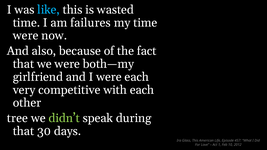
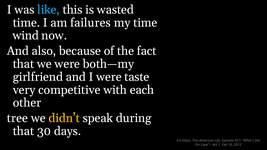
were at (26, 36): were -> wind
were each: each -> taste
didn’t colour: light green -> yellow
